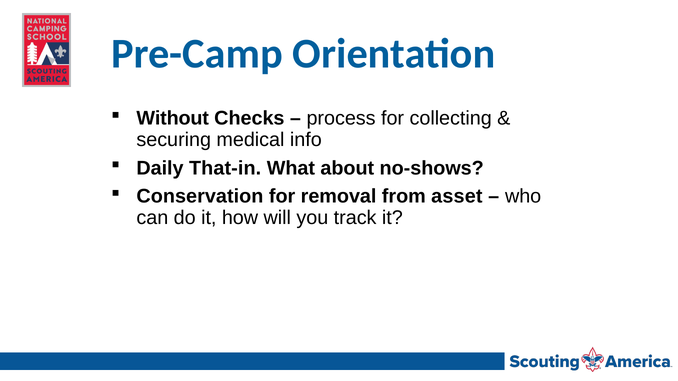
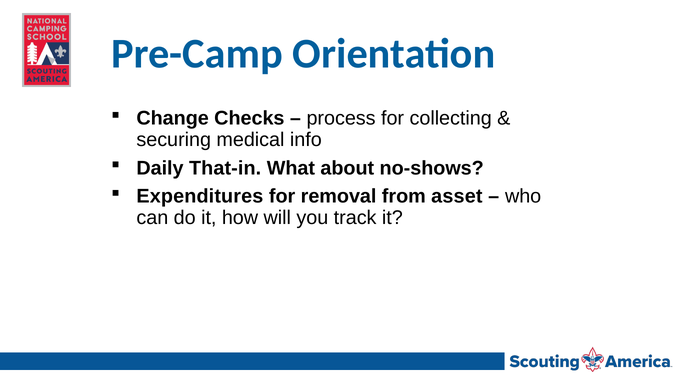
Without: Without -> Change
Conservation: Conservation -> Expenditures
